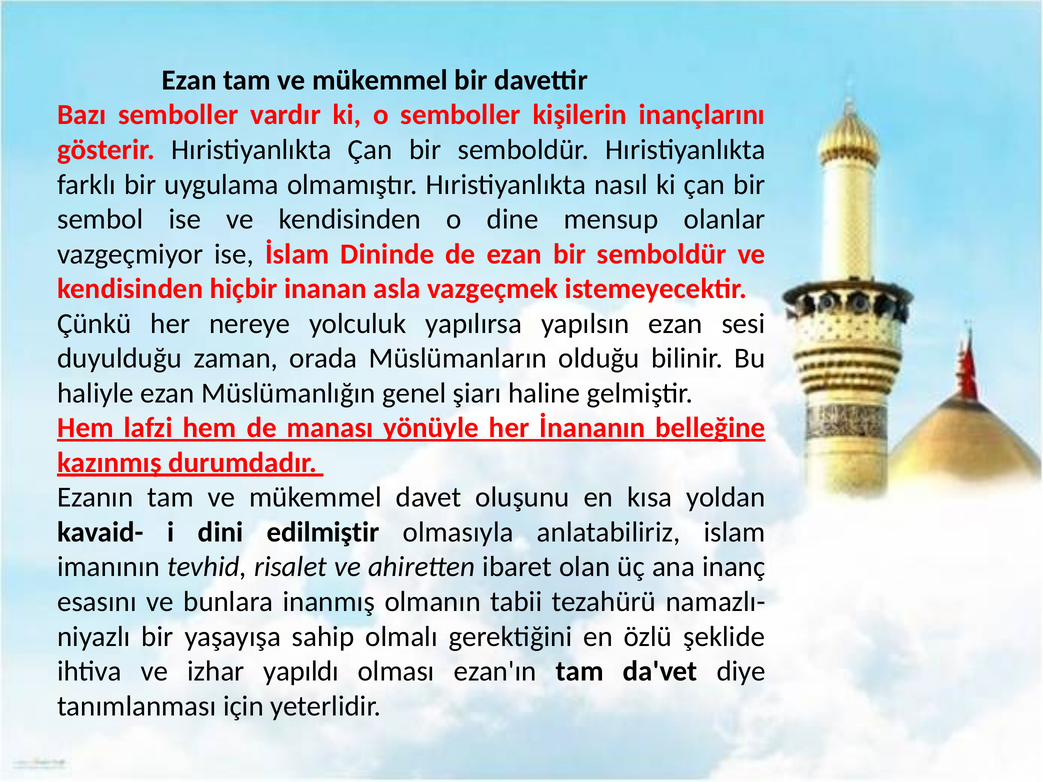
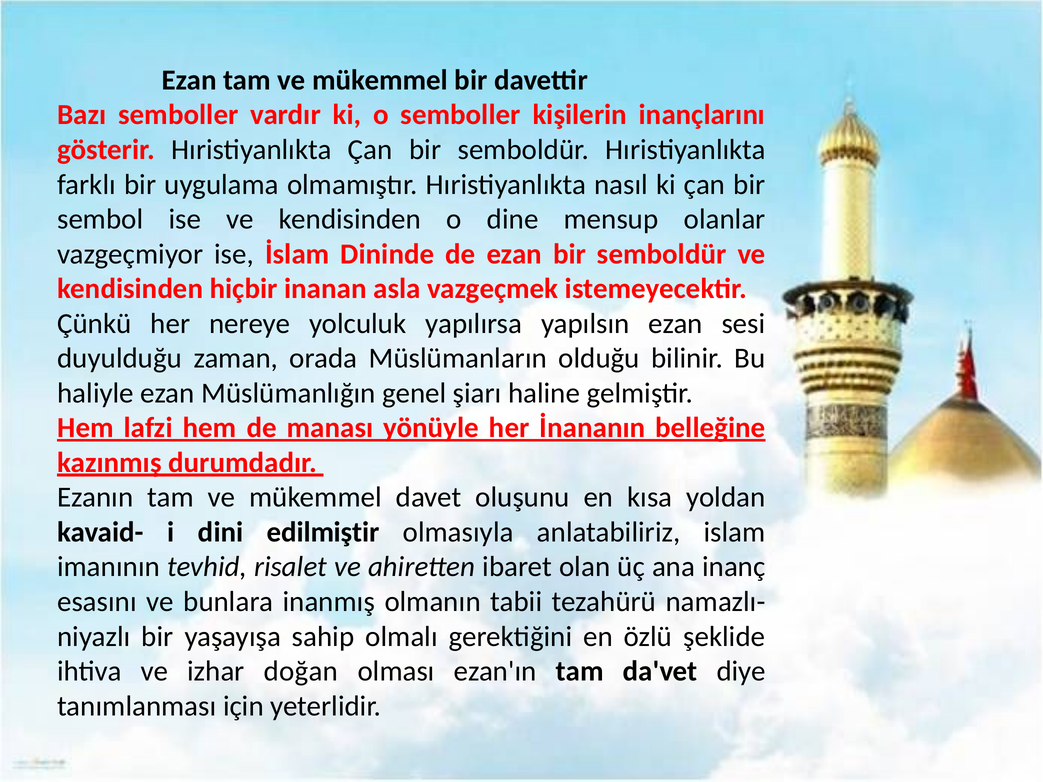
yapıldı: yapıldı -> doğan
